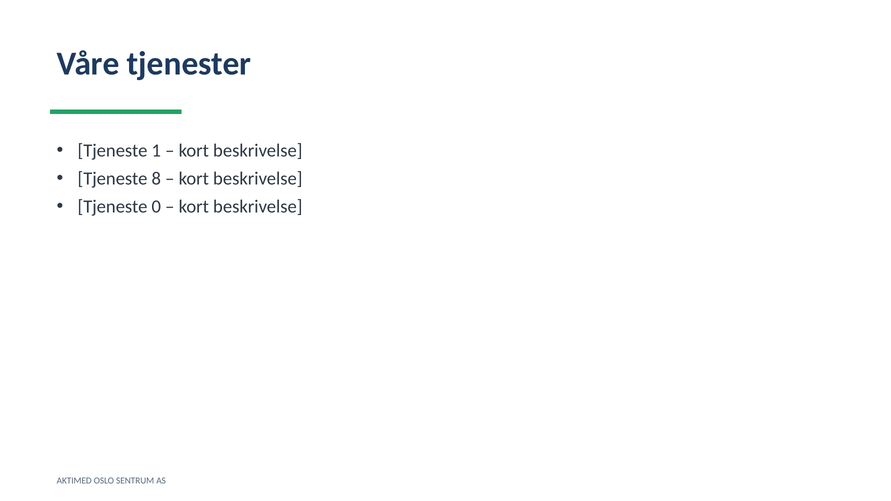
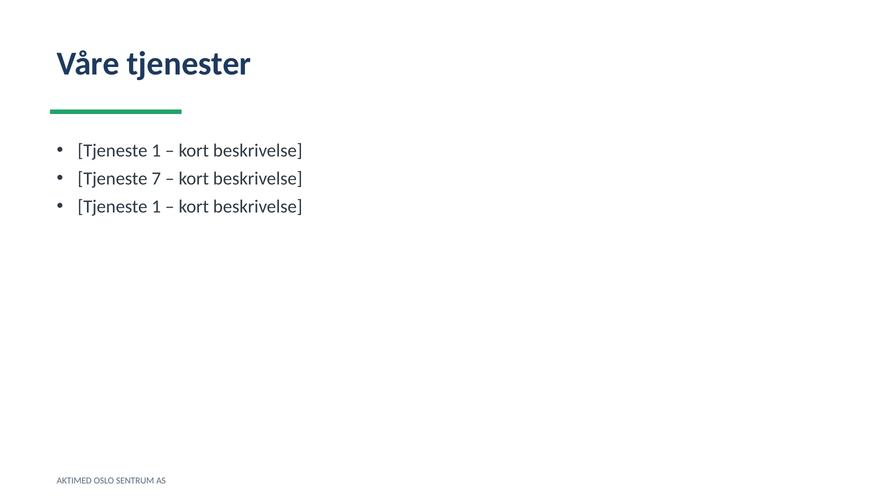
8: 8 -> 7
0 at (156, 207): 0 -> 1
